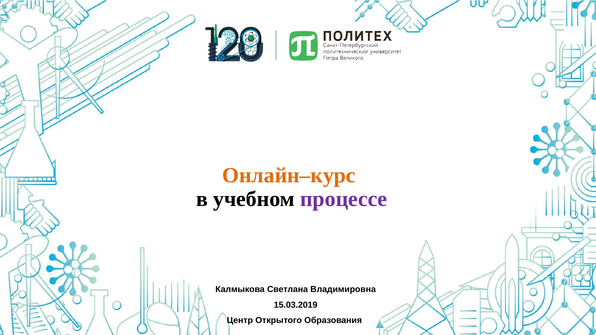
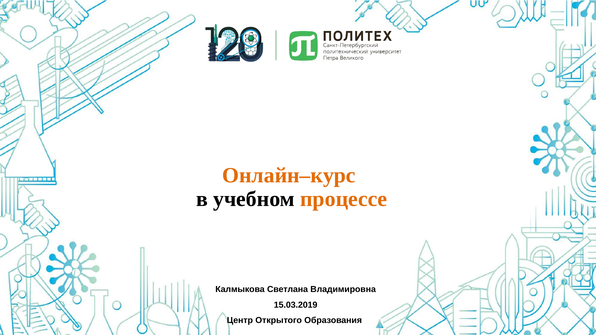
процессе colour: purple -> orange
